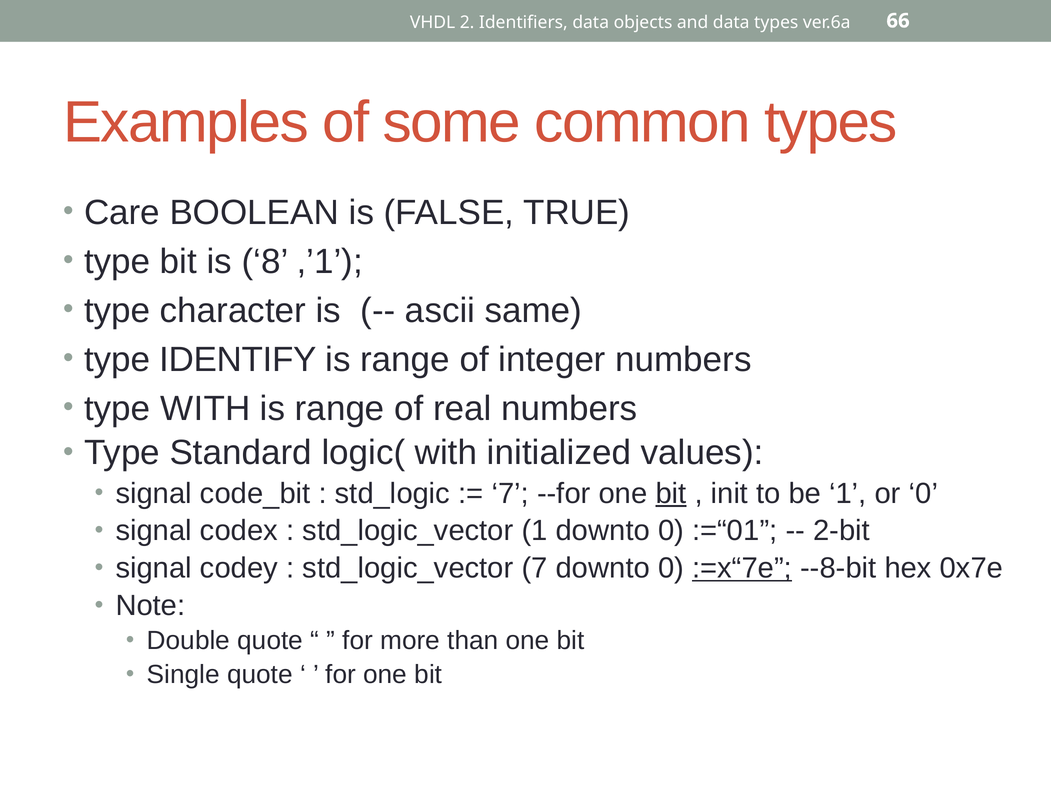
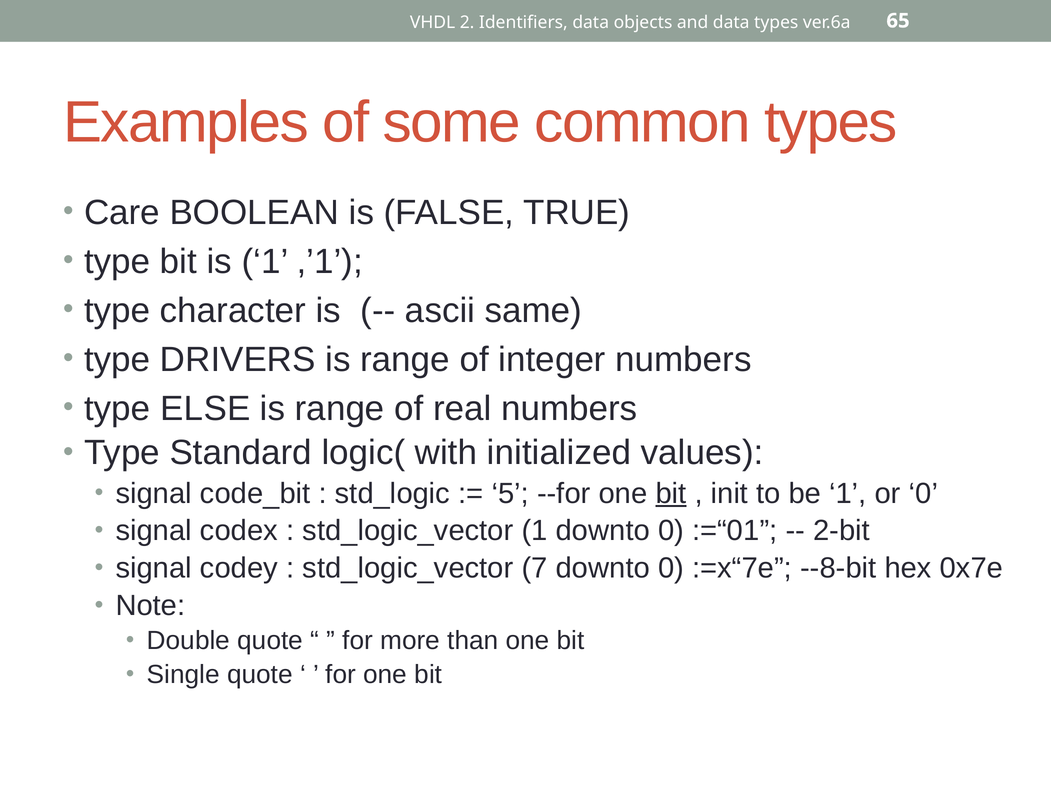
66: 66 -> 65
is 8: 8 -> 1
IDENTIFY: IDENTIFY -> DRIVERS
type WITH: WITH -> ELSE
7 at (510, 494): 7 -> 5
:=x“7e underline: present -> none
